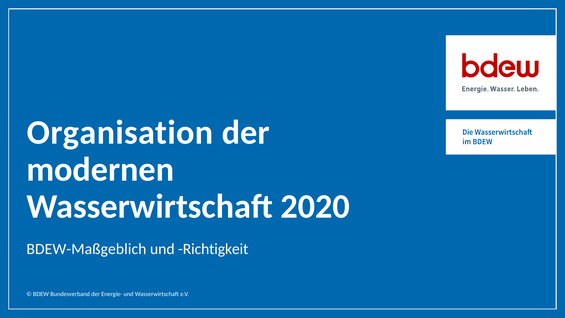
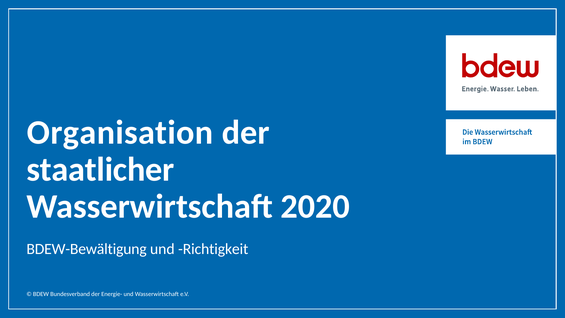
modernen: modernen -> staatlicher
BDEW-Maßgeblich: BDEW-Maßgeblich -> BDEW-Bewältigung
